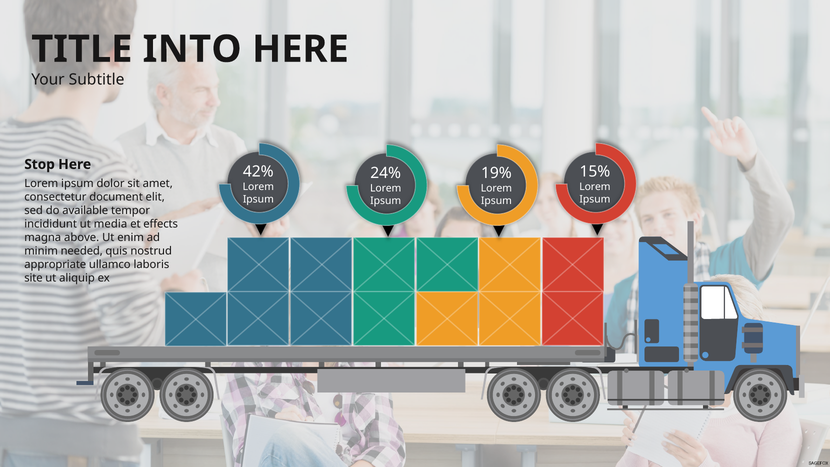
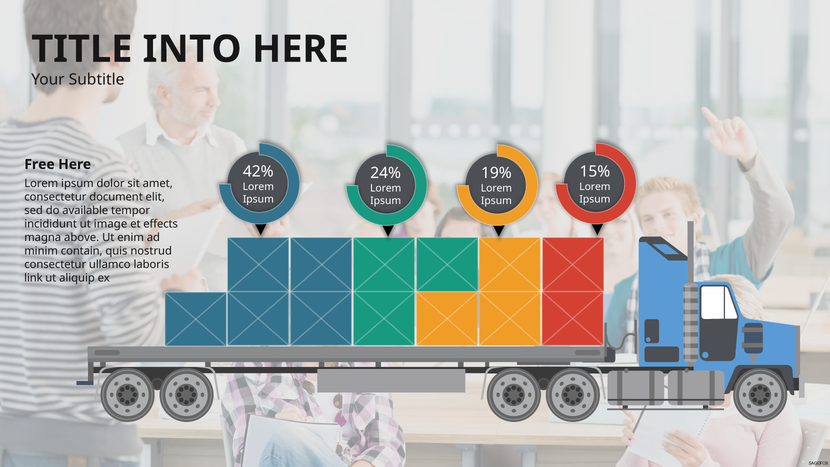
Stop: Stop -> Free
media: media -> image
needed: needed -> contain
appropriate at (55, 264): appropriate -> consectetur
site: site -> link
